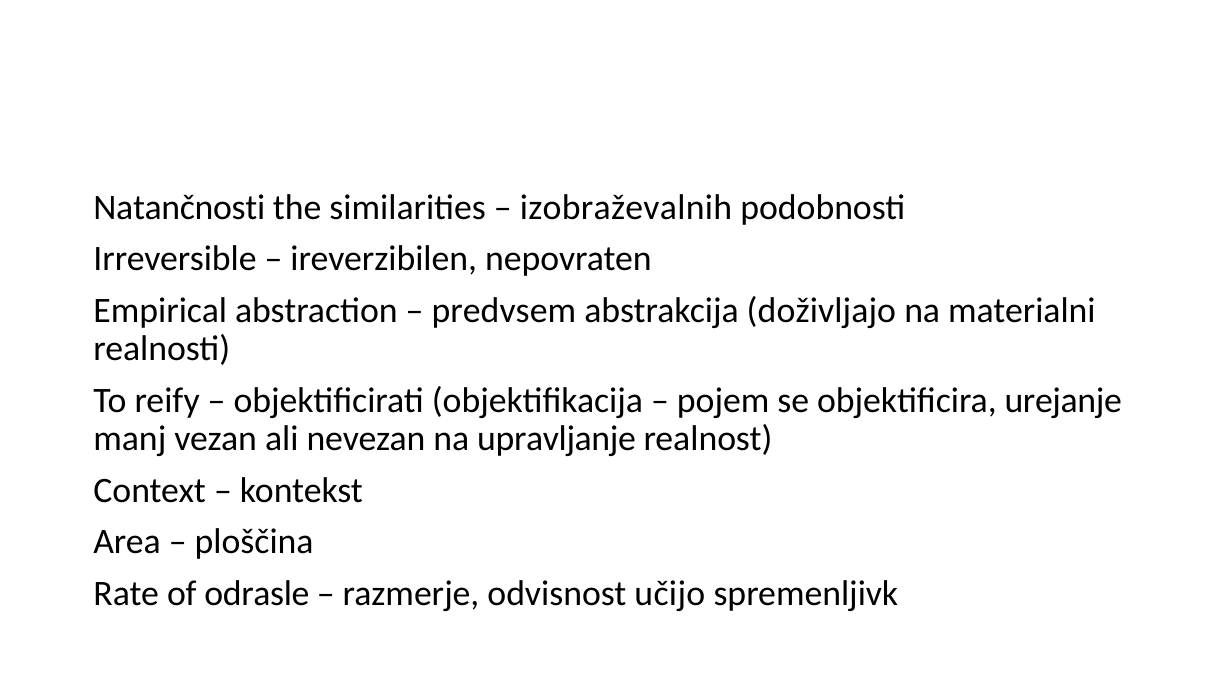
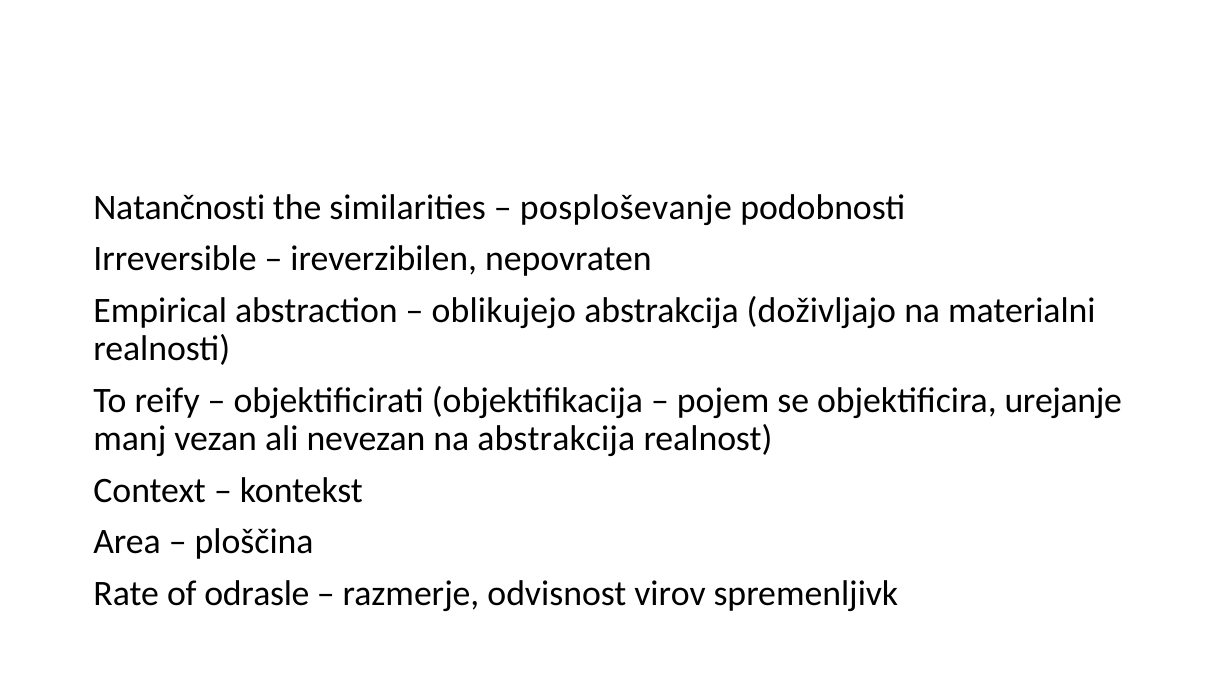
izobraževalnih: izobraževalnih -> posploševanje
predvsem: predvsem -> oblikujejo
na upravljanje: upravljanje -> abstrakcija
učijo: učijo -> virov
